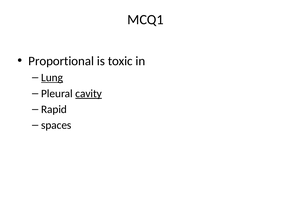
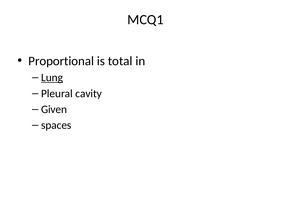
toxic: toxic -> total
cavity underline: present -> none
Rapid: Rapid -> Given
